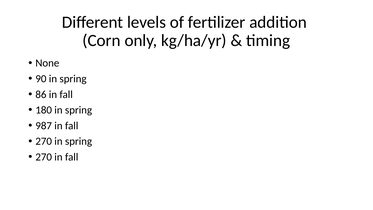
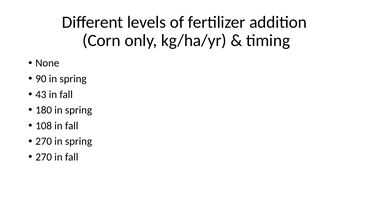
86: 86 -> 43
987: 987 -> 108
